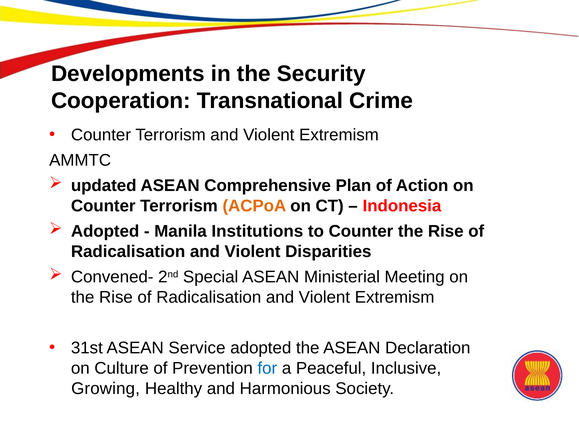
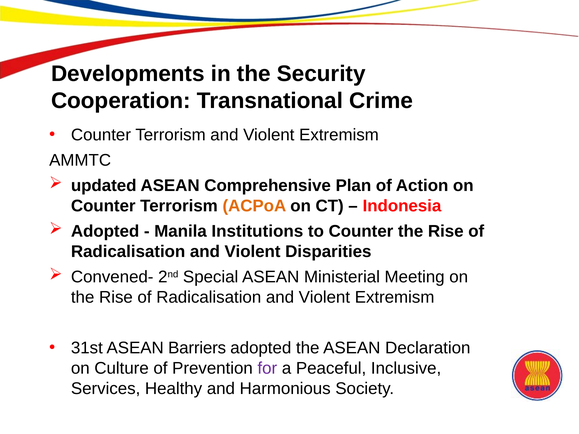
Service: Service -> Barriers
for colour: blue -> purple
Growing: Growing -> Services
